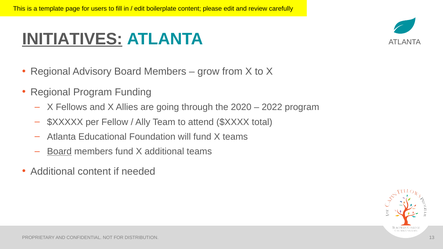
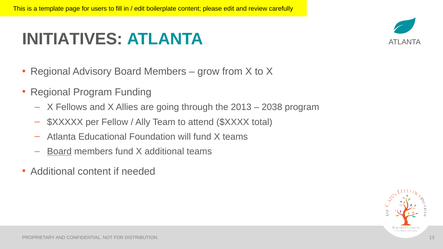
INITIATIVES underline: present -> none
2020: 2020 -> 2013
2022: 2022 -> 2038
